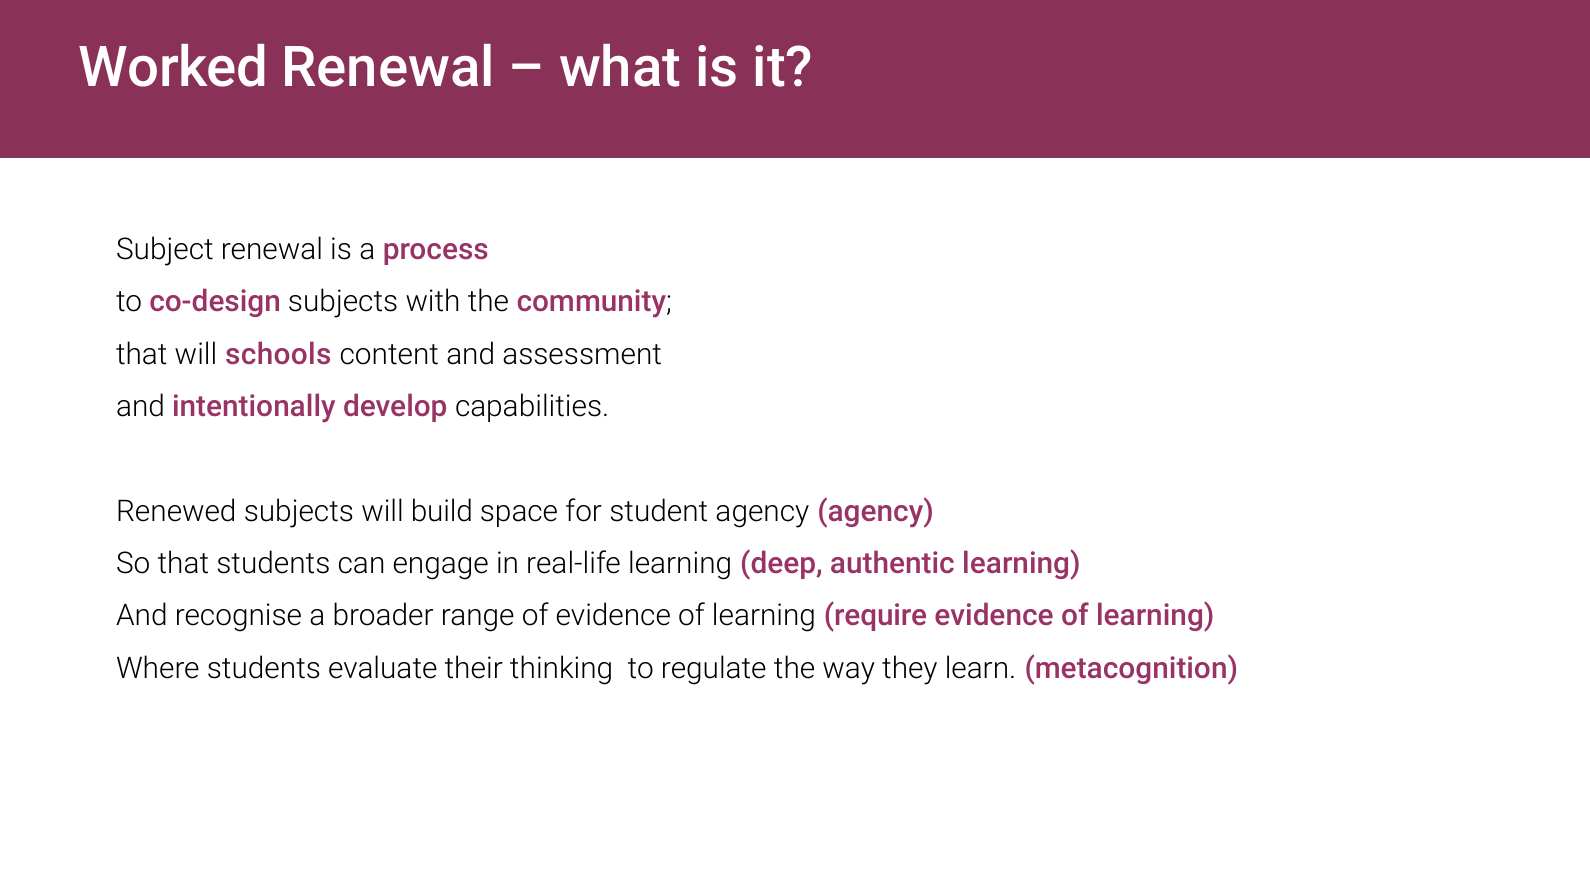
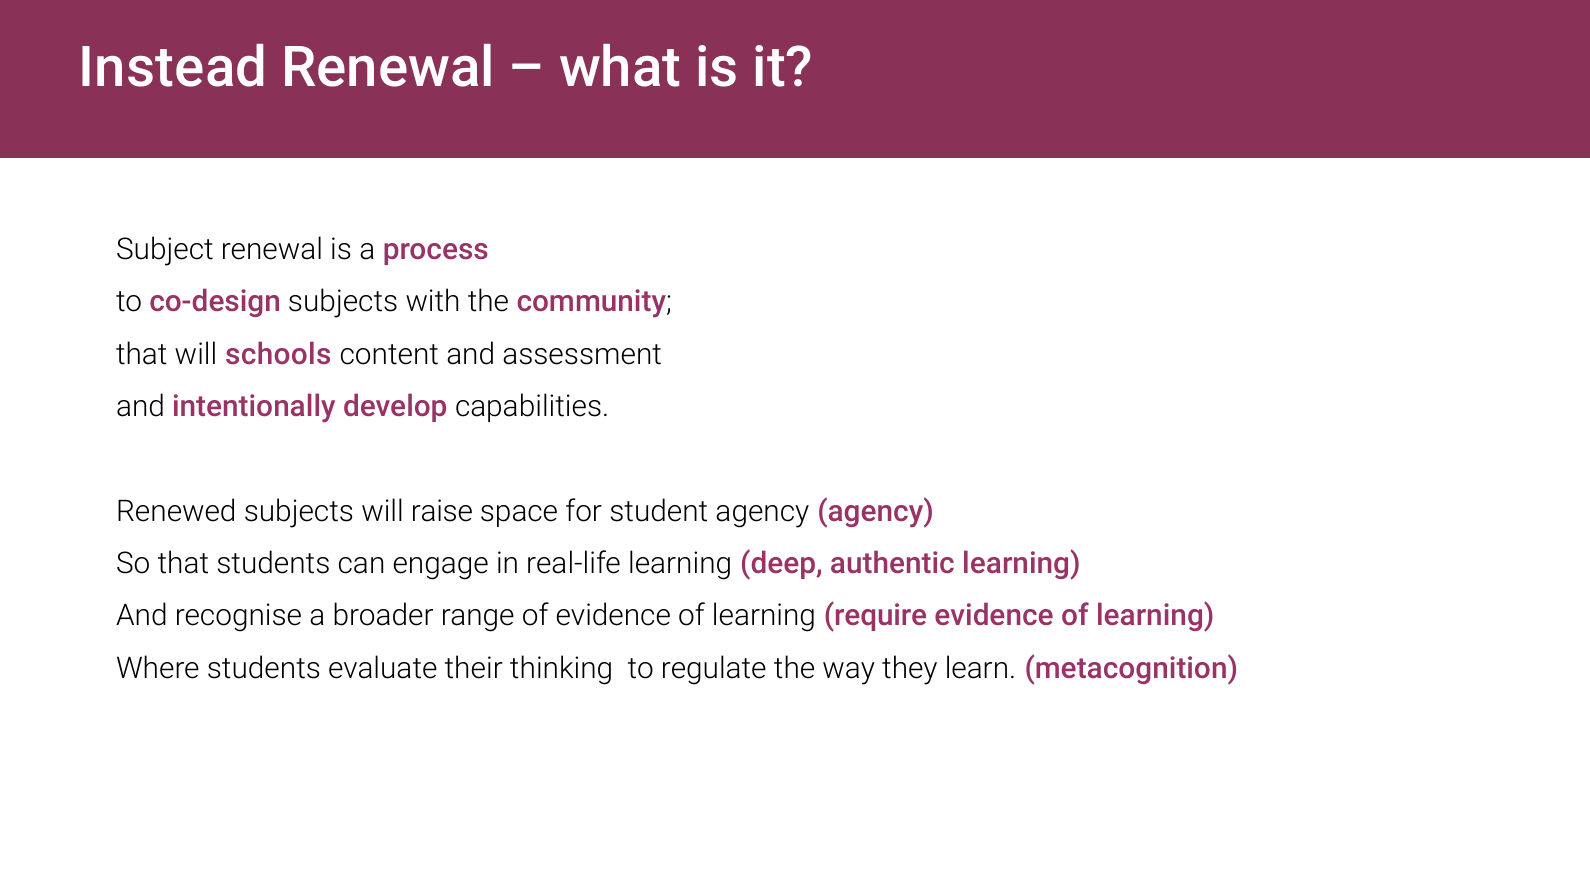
Worked: Worked -> Instead
build: build -> raise
